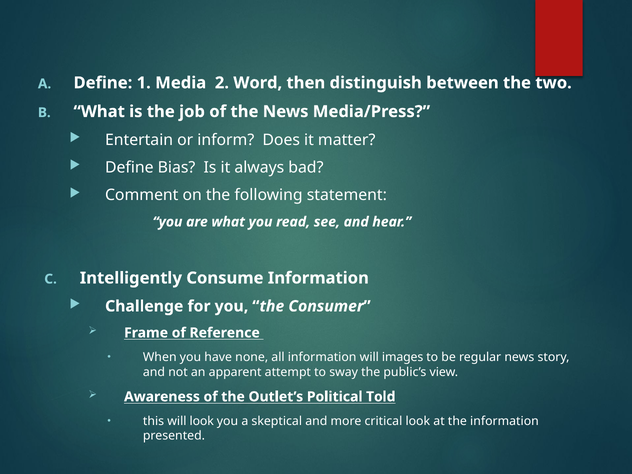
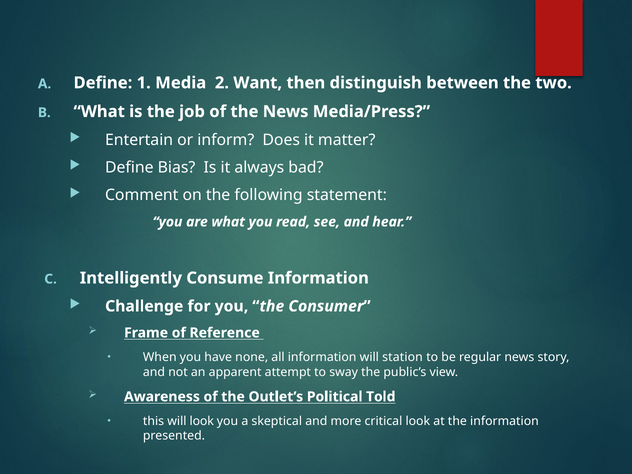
Word: Word -> Want
images: images -> station
